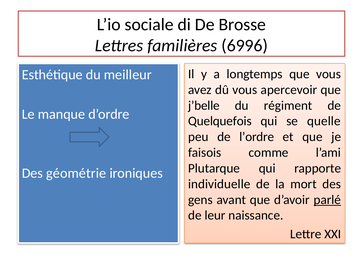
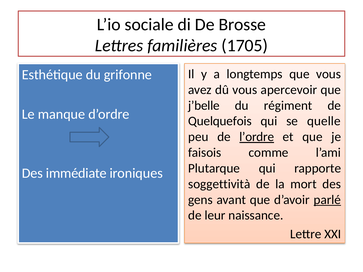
6996: 6996 -> 1705
meilleur: meilleur -> grifonne
l’ordre underline: none -> present
géométrie: géométrie -> immédiate
individuelle: individuelle -> soggettività
